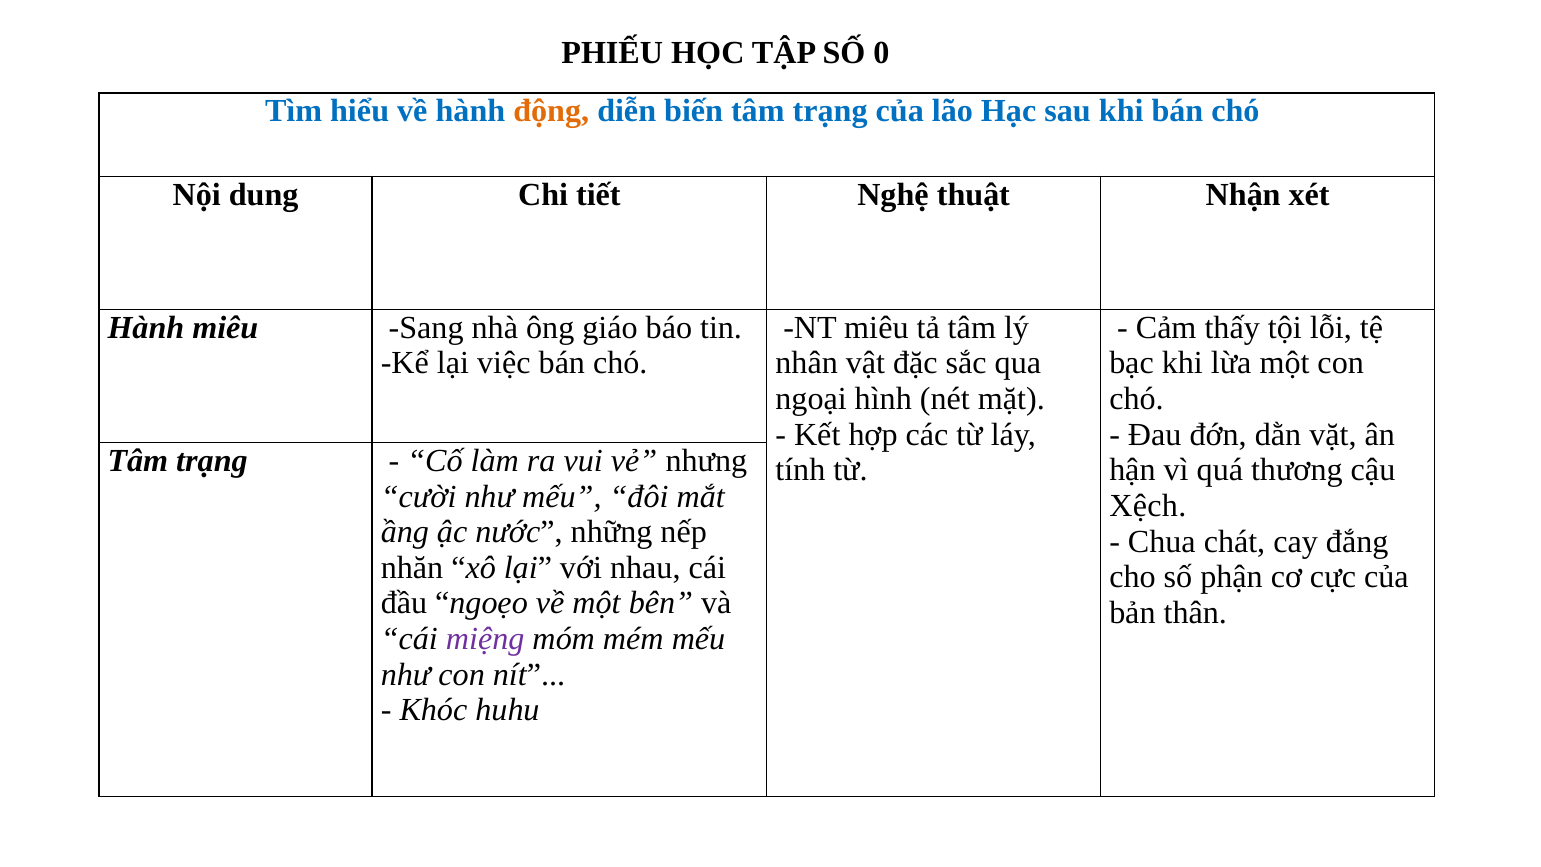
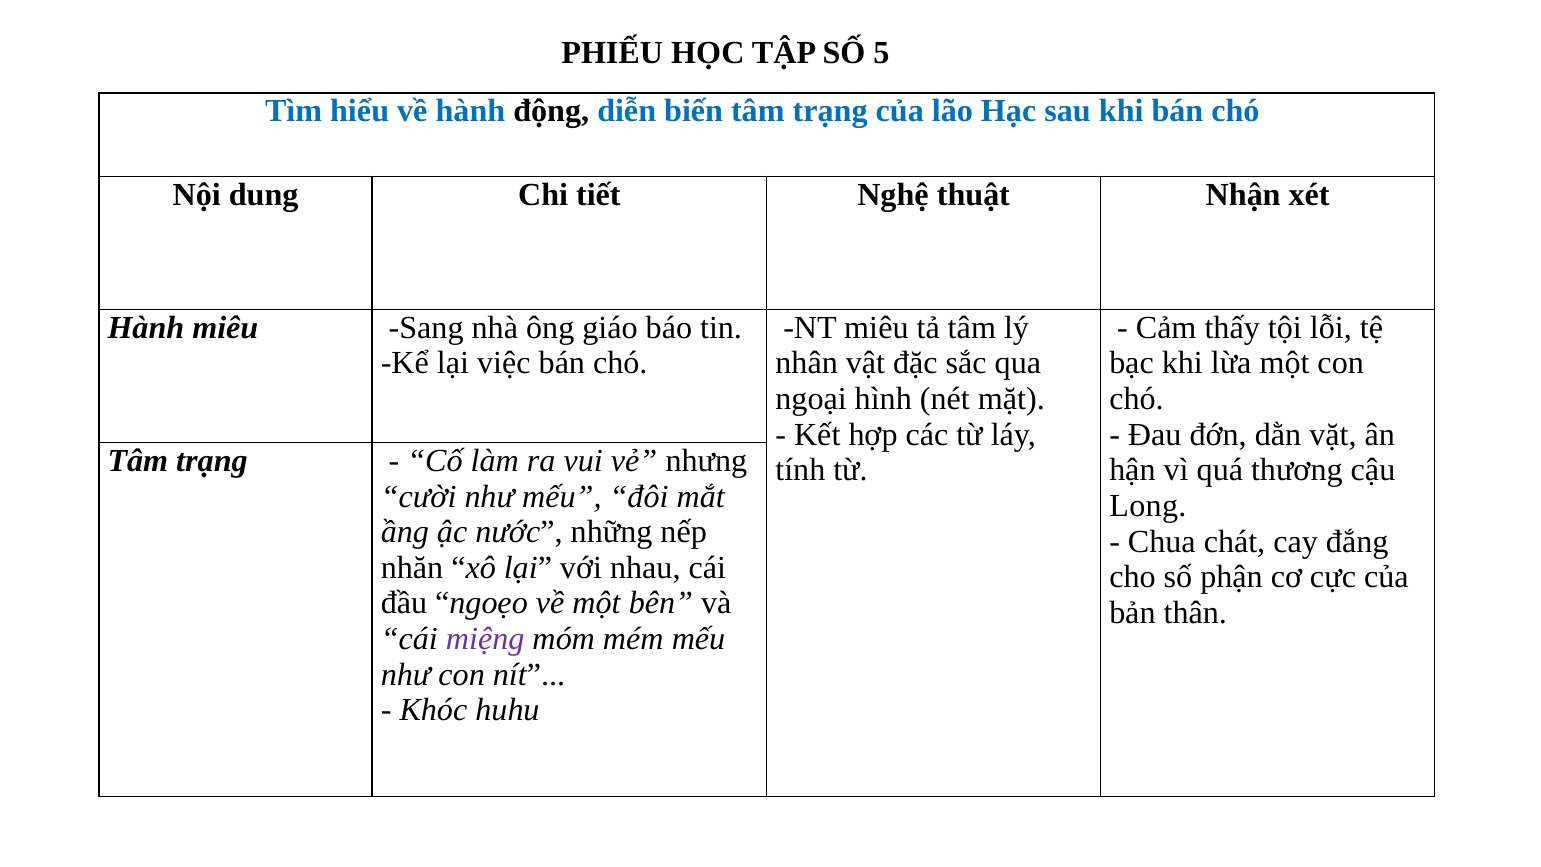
0: 0 -> 5
động colour: orange -> black
Xệch: Xệch -> Long
